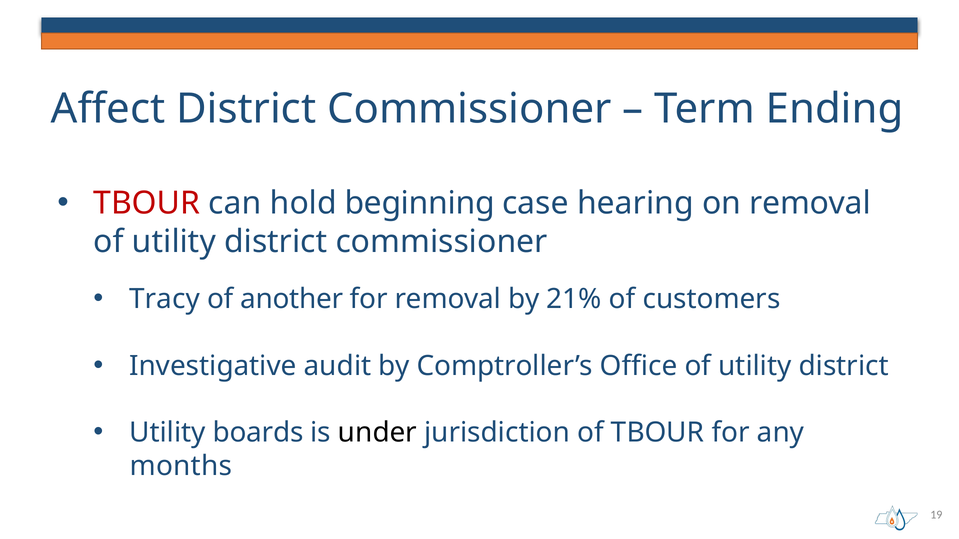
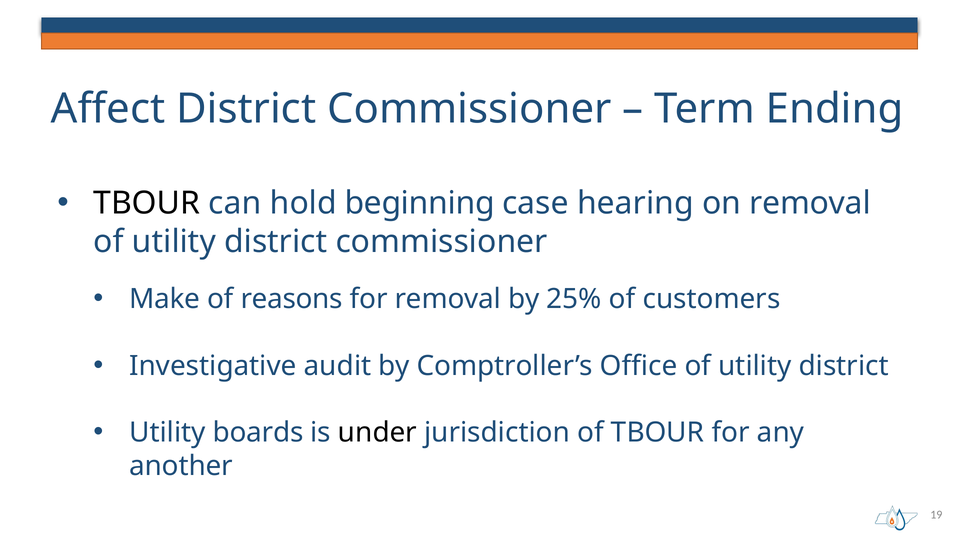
TBOUR at (147, 203) colour: red -> black
Tracy: Tracy -> Make
another: another -> reasons
21%: 21% -> 25%
months: months -> another
